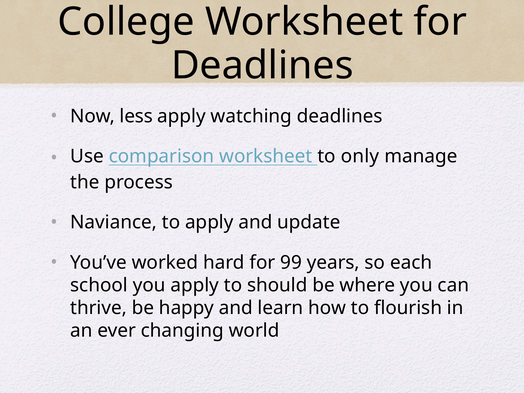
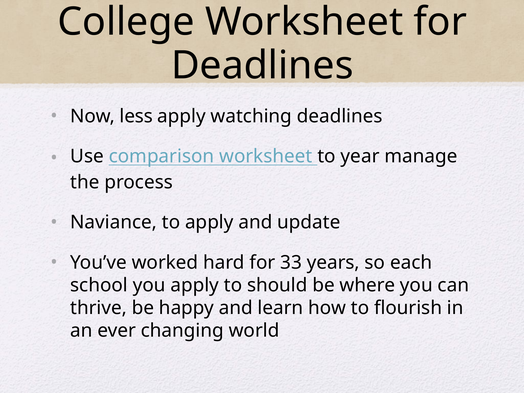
only: only -> year
99: 99 -> 33
